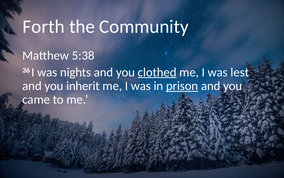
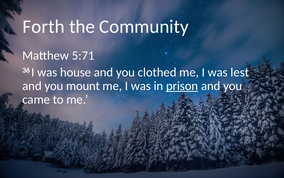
5:38: 5:38 -> 5:71
nights: nights -> house
clothed underline: present -> none
inherit: inherit -> mount
